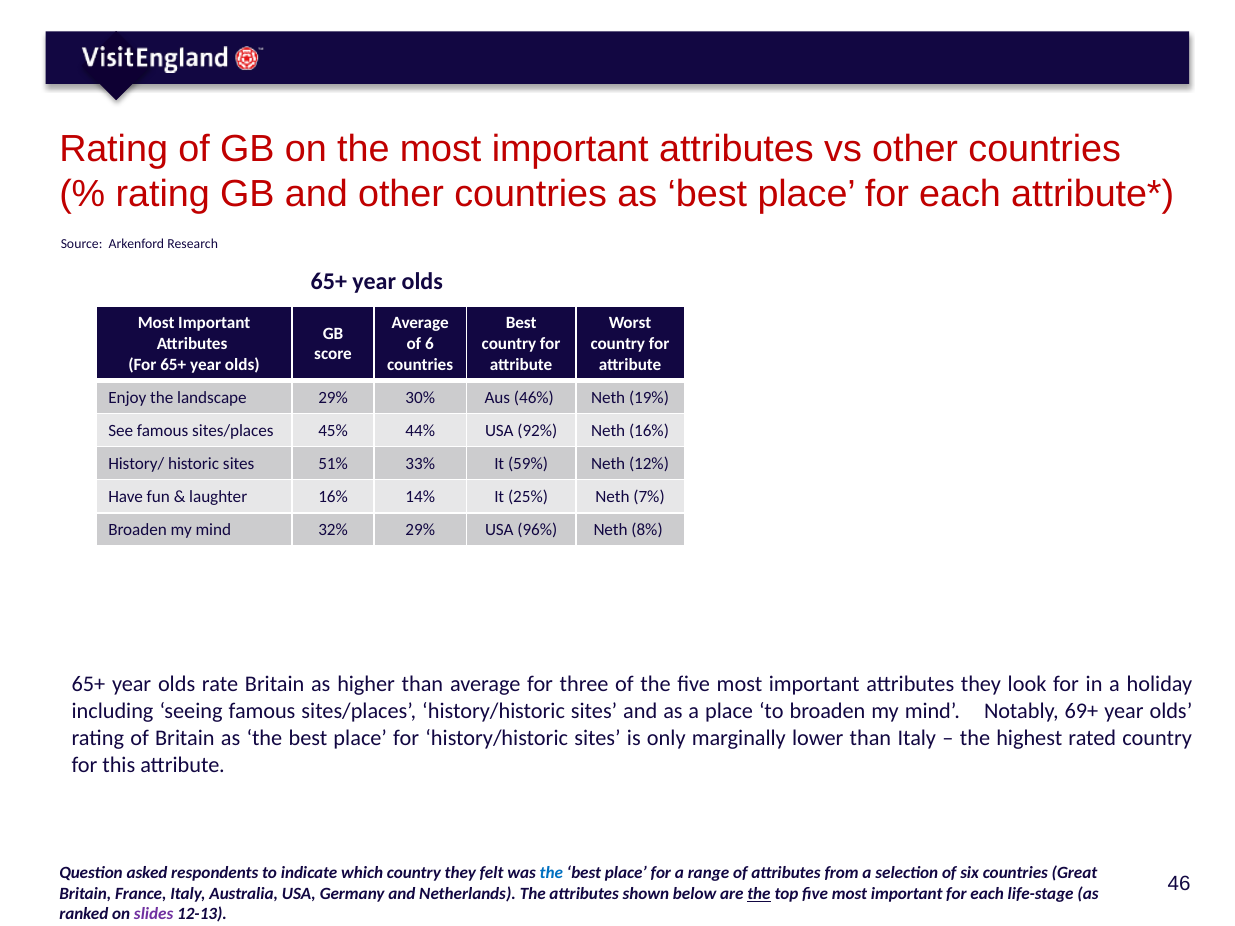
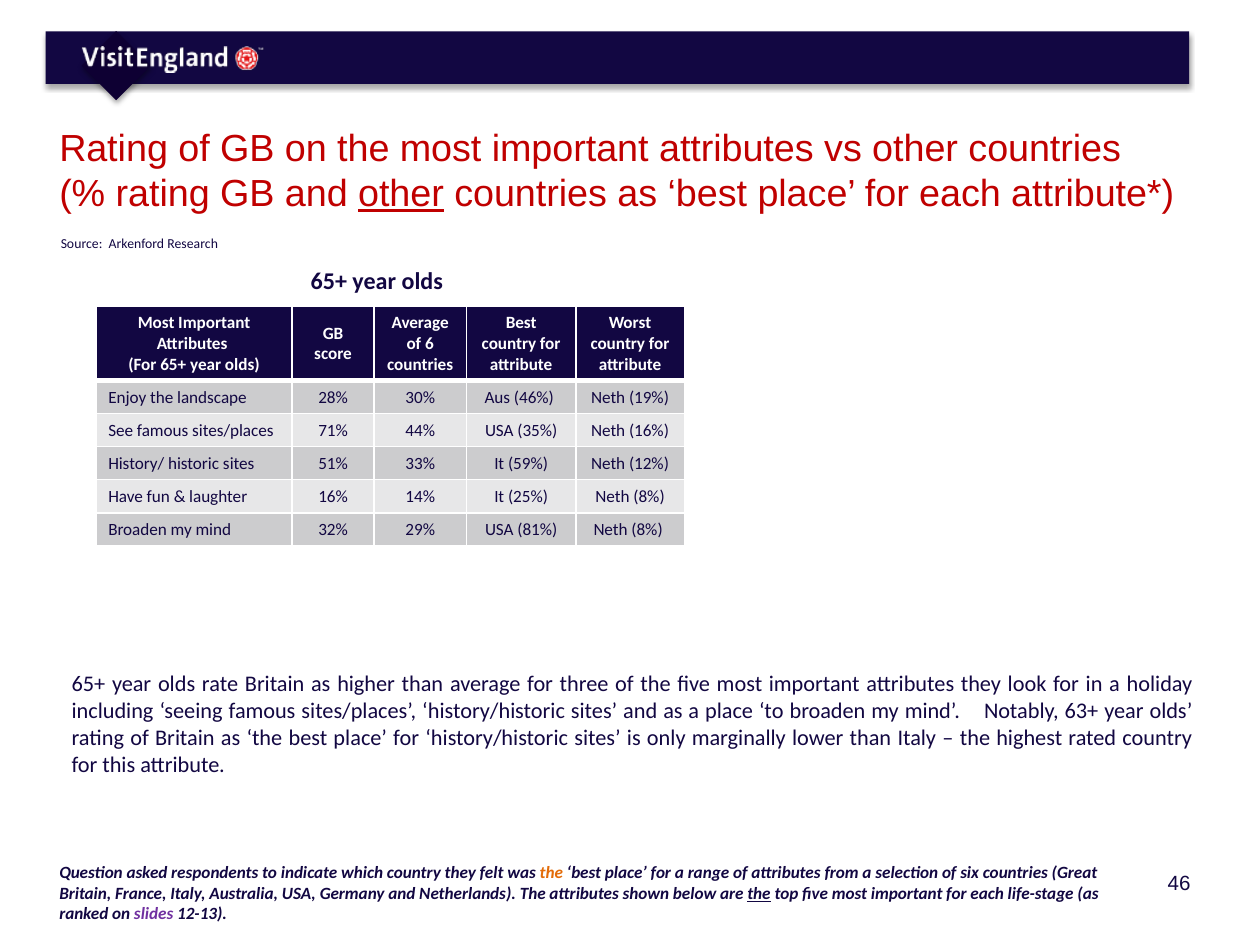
other at (401, 194) underline: none -> present
landscape 29%: 29% -> 28%
45%: 45% -> 71%
92%: 92% -> 35%
25% Neth 7%: 7% -> 8%
96%: 96% -> 81%
69+: 69+ -> 63+
the at (551, 873) colour: blue -> orange
